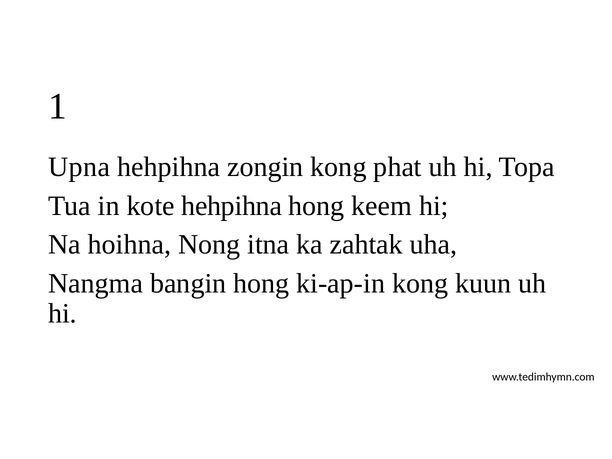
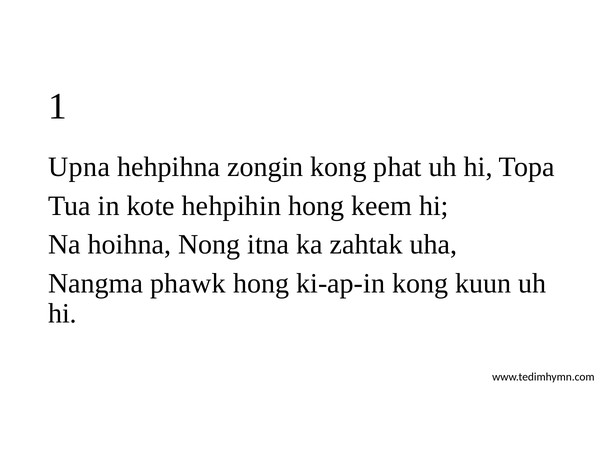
kote hehpihna: hehpihna -> hehpihin
bangin: bangin -> phawk
